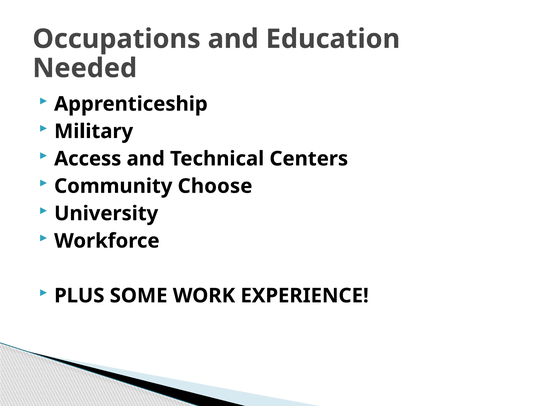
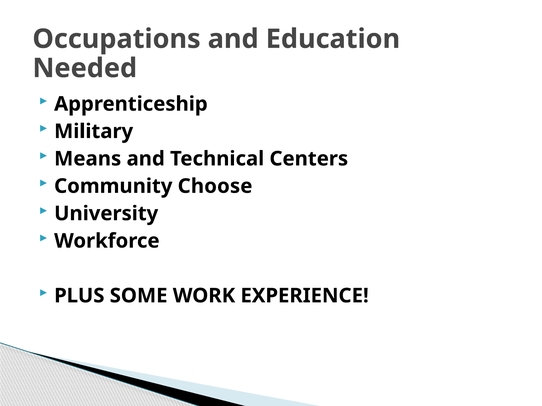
Access: Access -> Means
